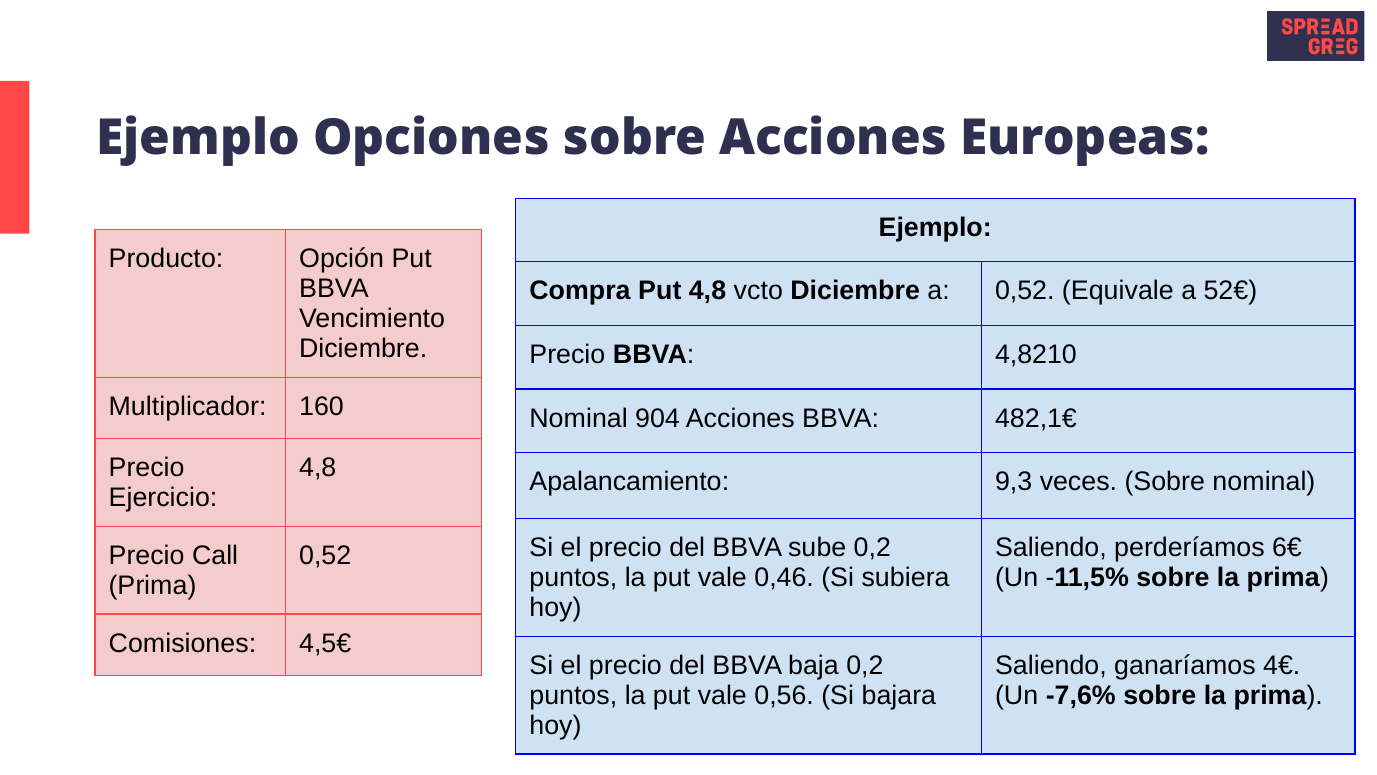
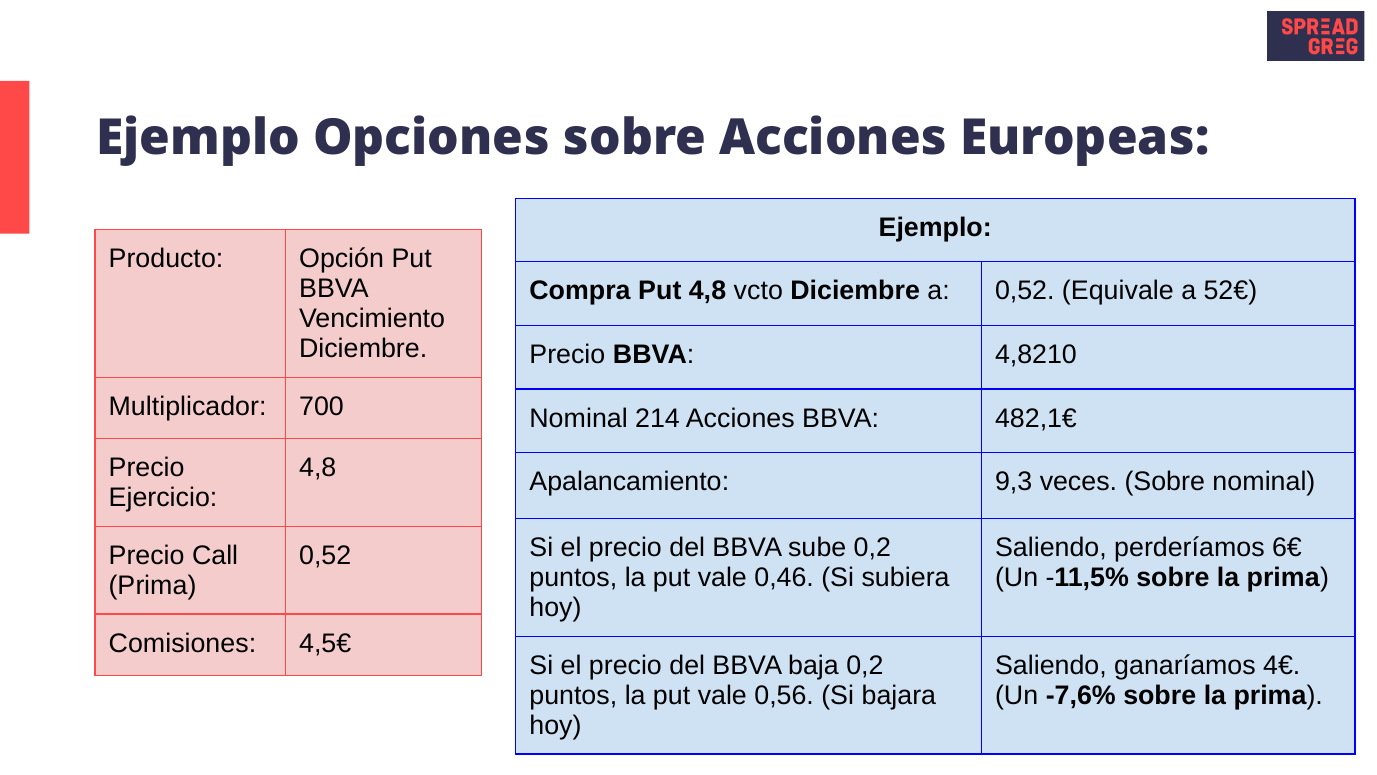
160: 160 -> 700
904: 904 -> 214
